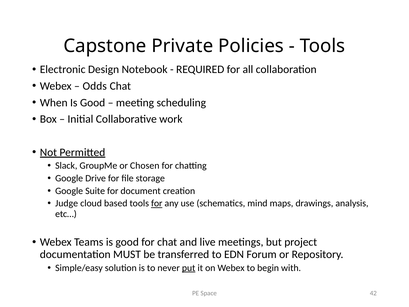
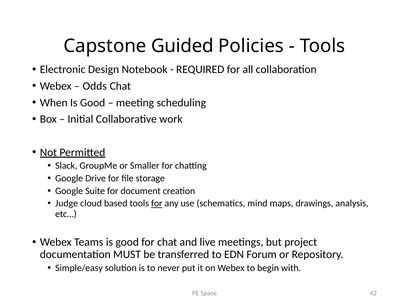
Private: Private -> Guided
Chosen: Chosen -> Smaller
put underline: present -> none
